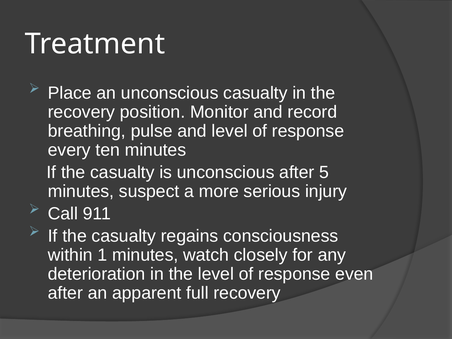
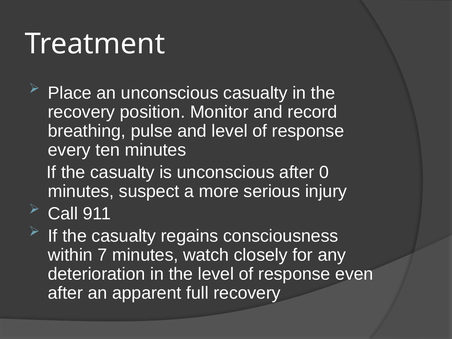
5: 5 -> 0
1: 1 -> 7
